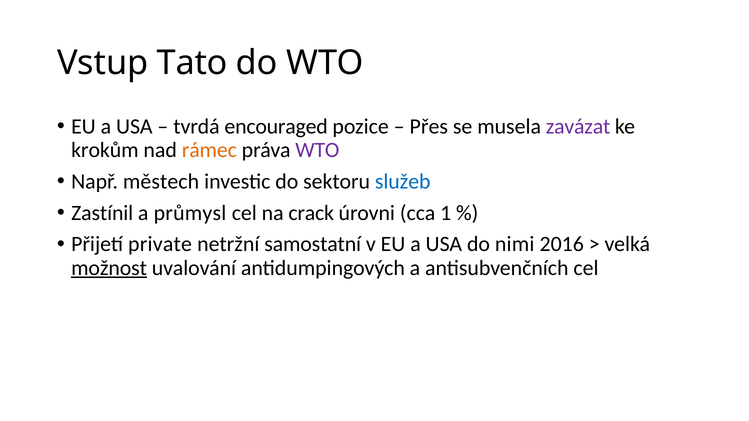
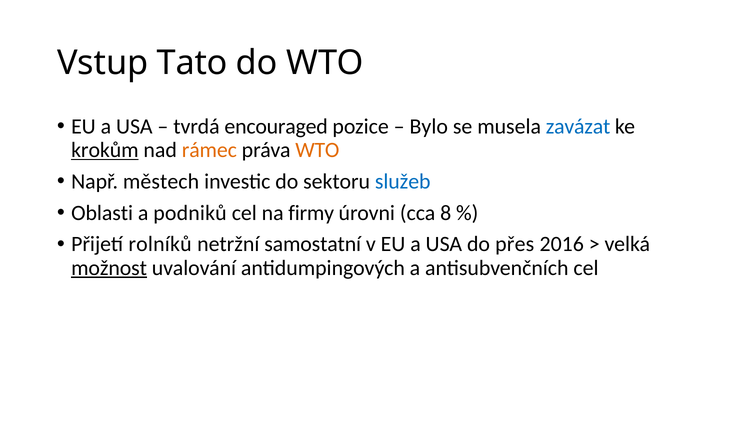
Přes: Přes -> Bylo
zavázat colour: purple -> blue
krokům underline: none -> present
WTO at (317, 150) colour: purple -> orange
Zastínil: Zastínil -> Oblasti
průmysl: průmysl -> podniků
crack: crack -> firmy
1: 1 -> 8
private: private -> rolníků
nimi: nimi -> přes
